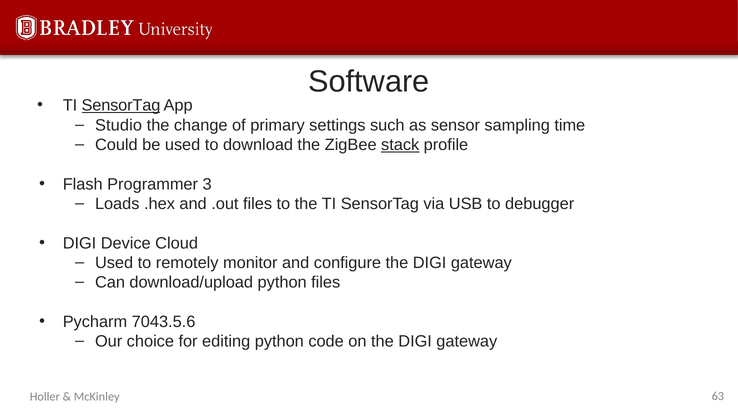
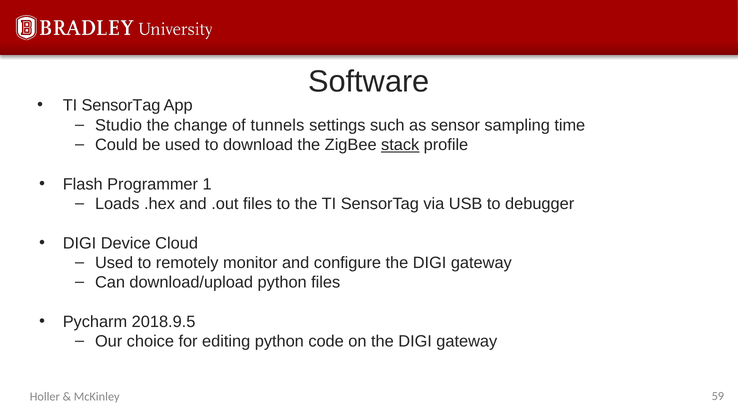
SensorTag at (121, 106) underline: present -> none
primary: primary -> tunnels
3: 3 -> 1
7043.5.6: 7043.5.6 -> 2018.9.5
63: 63 -> 59
